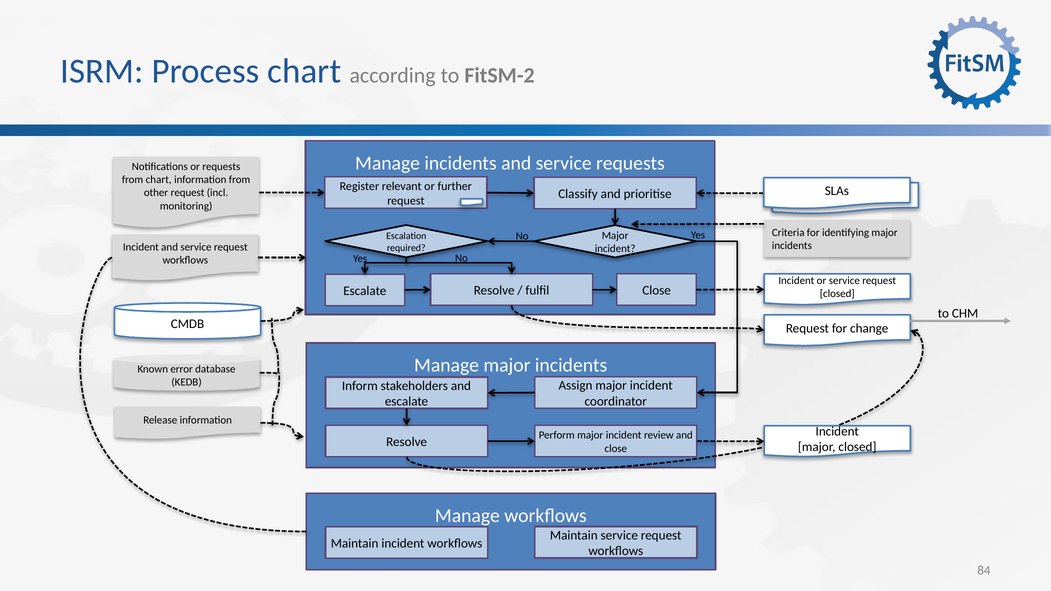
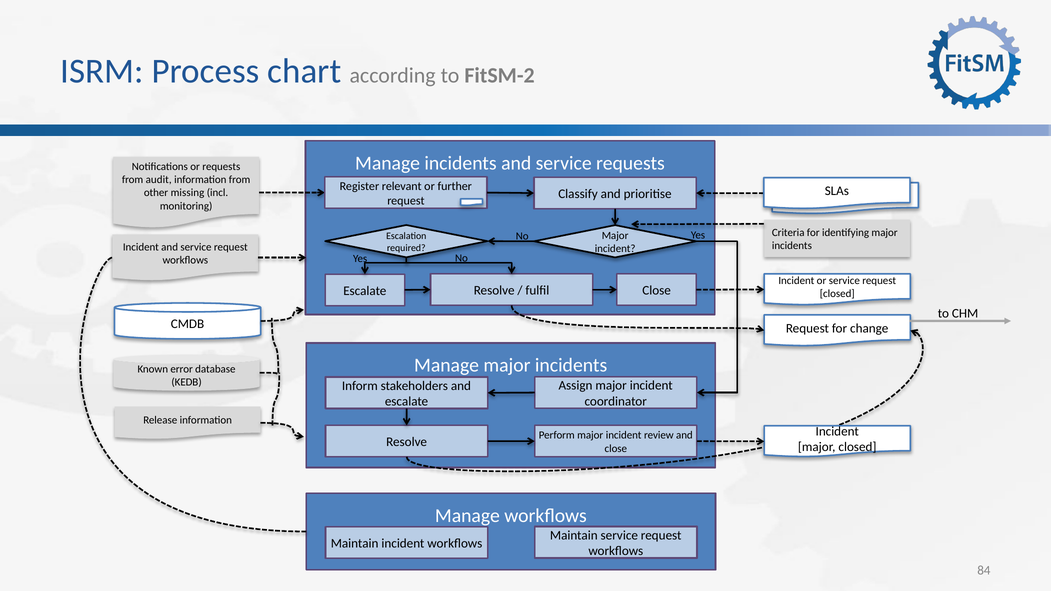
from chart: chart -> audit
other request: request -> missing
